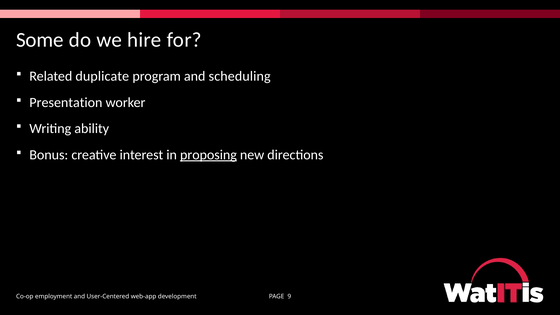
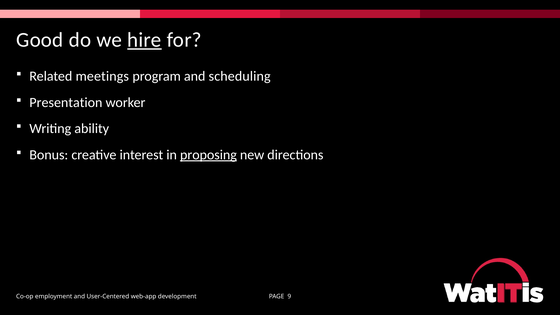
Some: Some -> Good
hire underline: none -> present
duplicate: duplicate -> meetings
